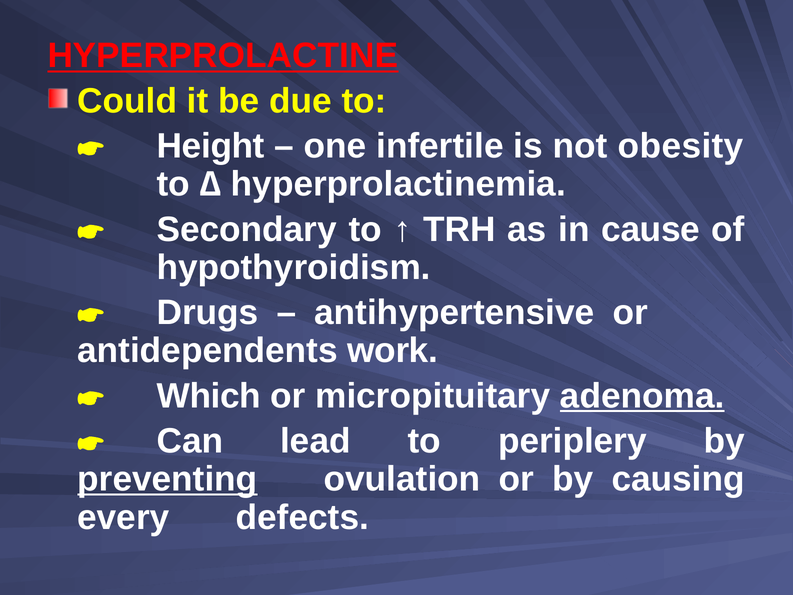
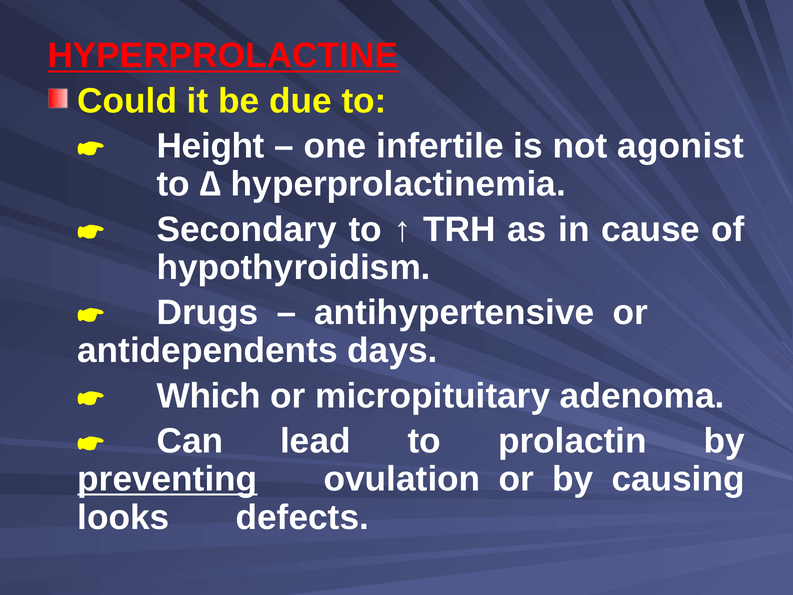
obesity: obesity -> agonist
work: work -> days
adenoma underline: present -> none
periplery: periplery -> prolactin
every: every -> looks
